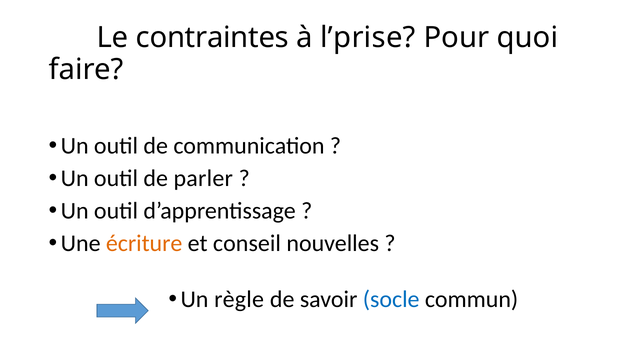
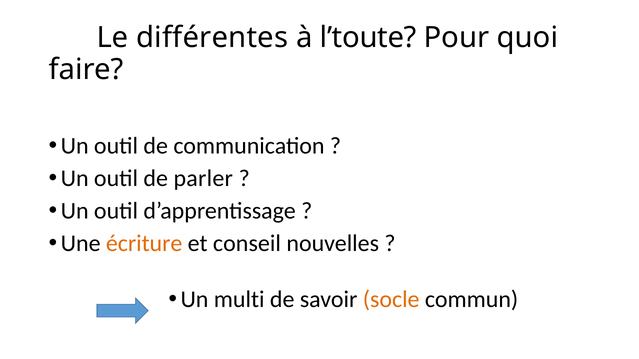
contraintes: contraintes -> différentes
l’prise: l’prise -> l’toute
règle: règle -> multi
socle colour: blue -> orange
